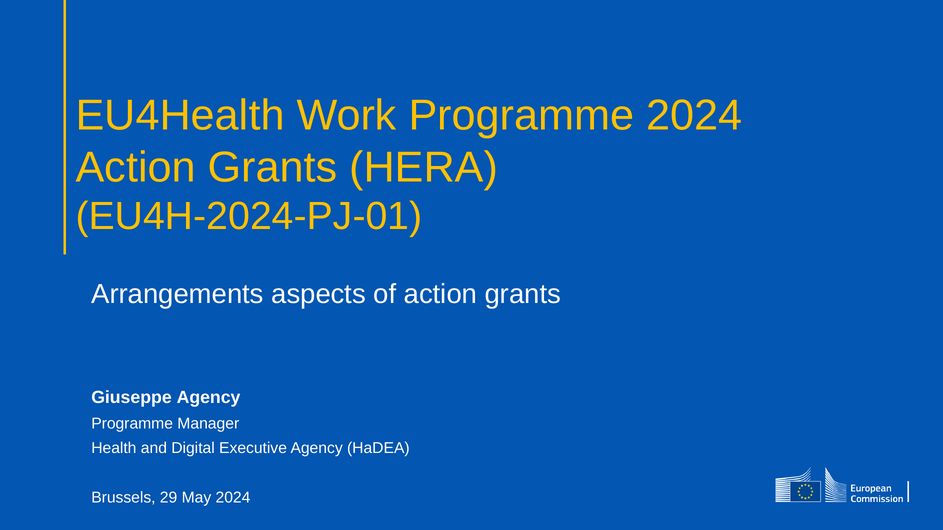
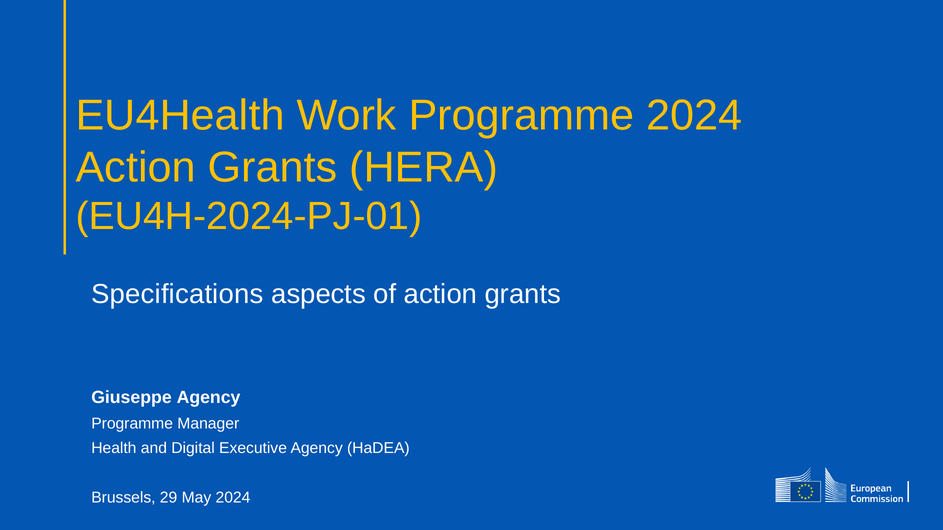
Arrangements: Arrangements -> Specifications
